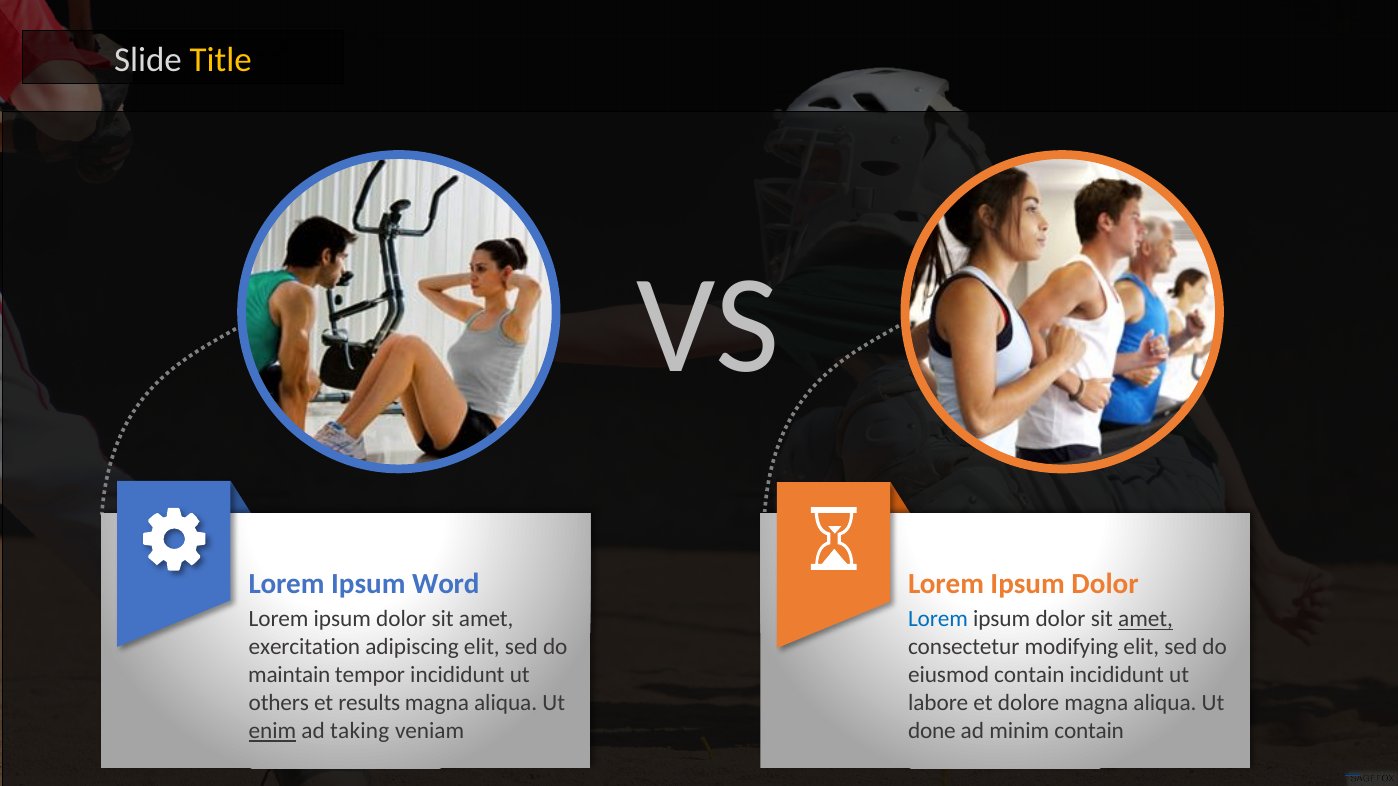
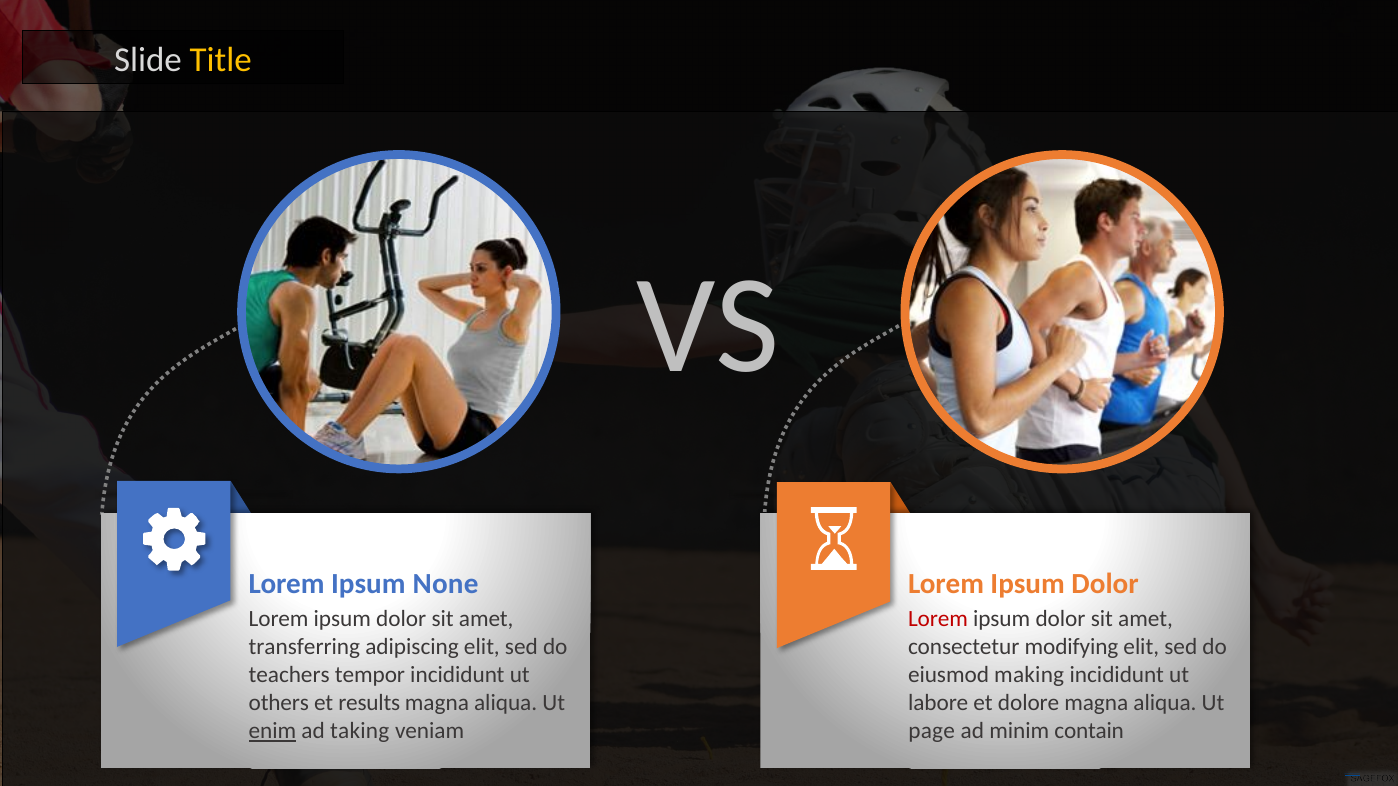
Word: Word -> None
Lorem at (938, 620) colour: blue -> red
amet at (1146, 620) underline: present -> none
exercitation: exercitation -> transferring
maintain: maintain -> teachers
eiusmod contain: contain -> making
done: done -> page
